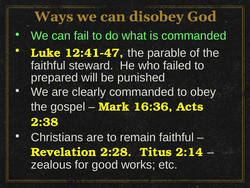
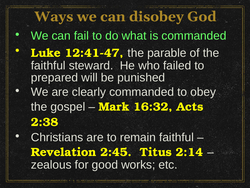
16:36: 16:36 -> 16:32
2:28: 2:28 -> 2:45
